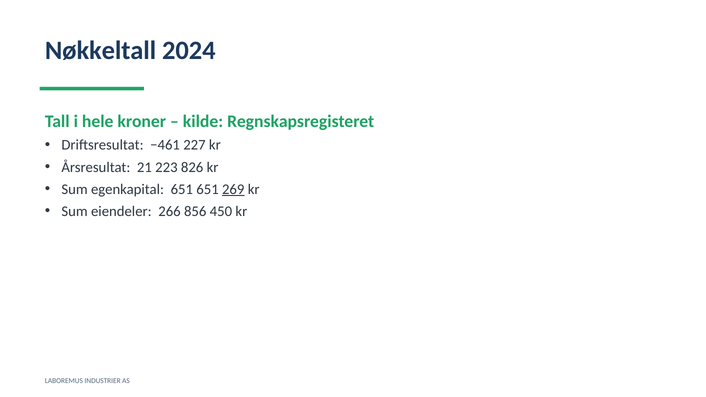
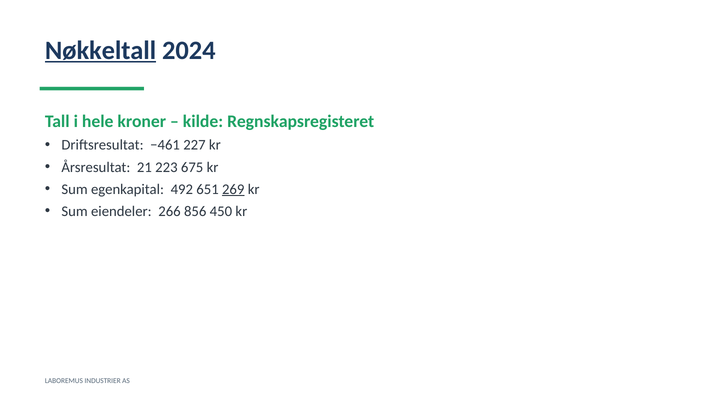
Nøkkeltall underline: none -> present
826: 826 -> 675
egenkapital 651: 651 -> 492
